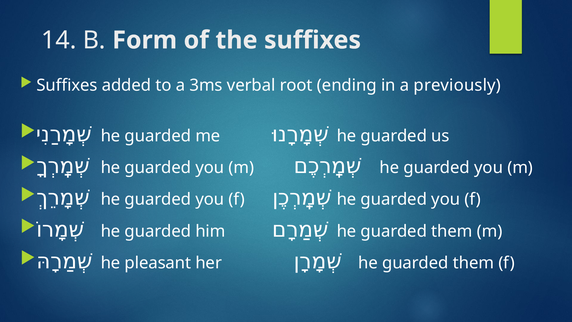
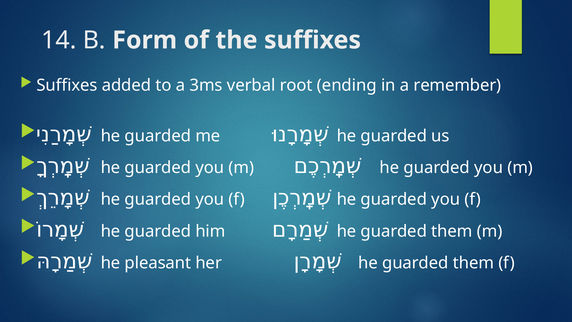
previously: previously -> remember
